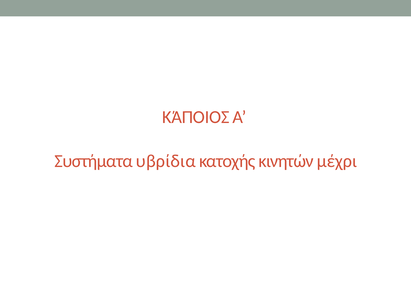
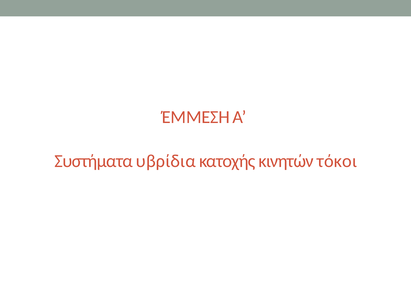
ΚΆΠΟΙΟΣ: ΚΆΠΟΙΟΣ -> ΈΜΜΕΣΗ
μέχρι: μέχρι -> τόκοι
